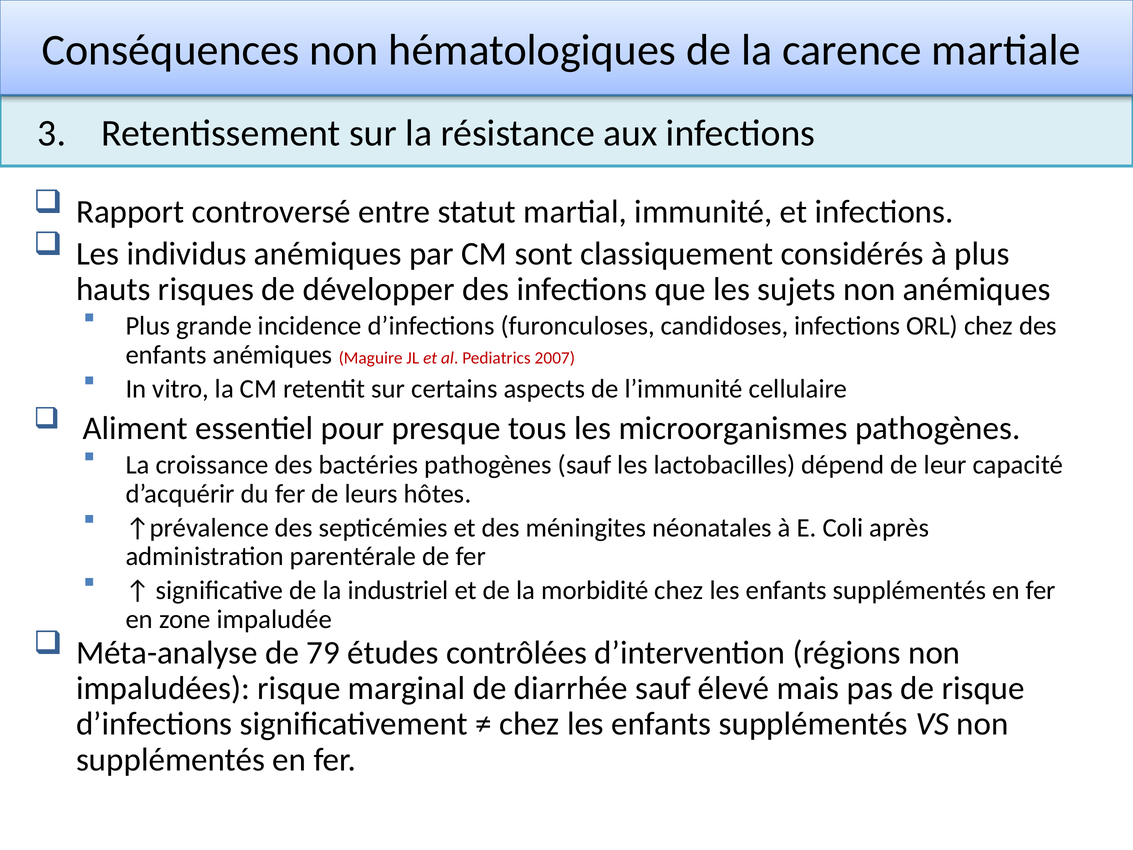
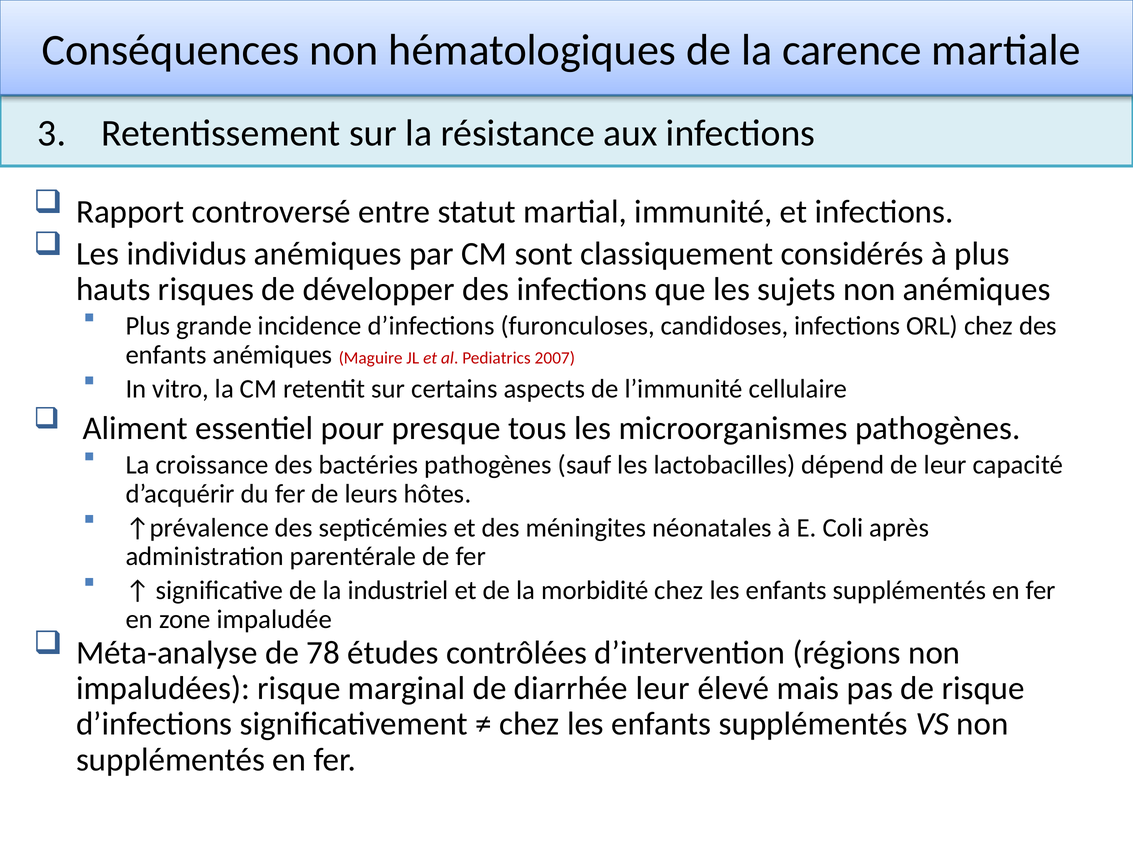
79: 79 -> 78
diarrhée sauf: sauf -> leur
